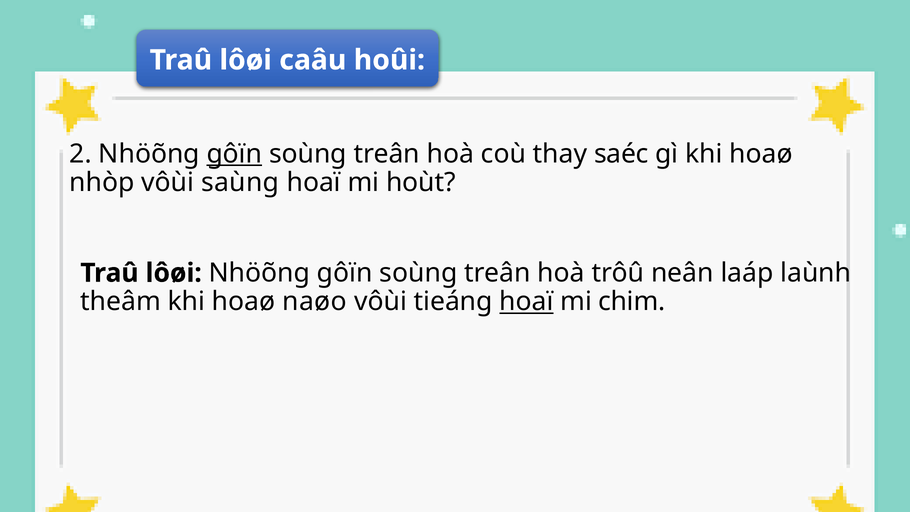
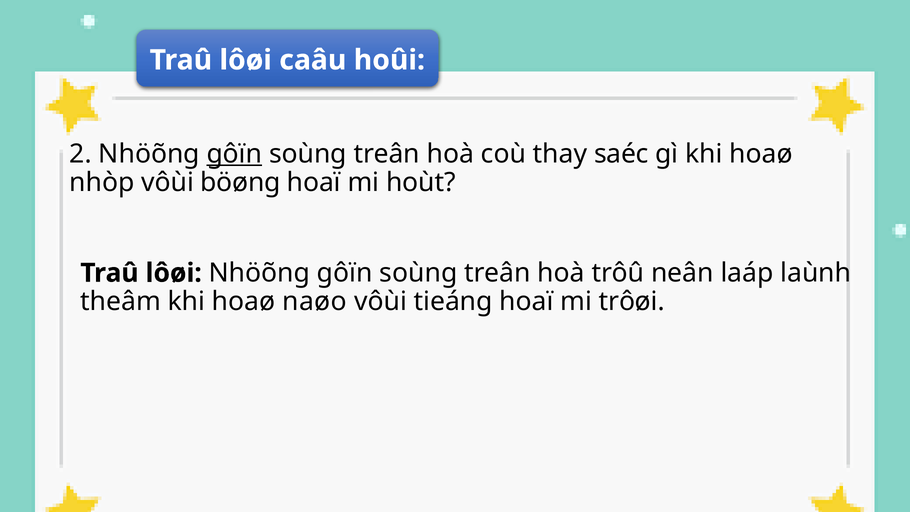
saùng: saùng -> böøng
hoaï at (527, 302) underline: present -> none
chim: chim -> trôøi
